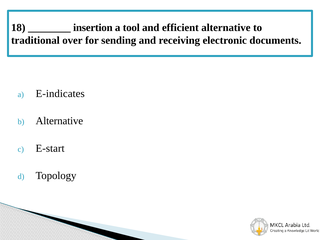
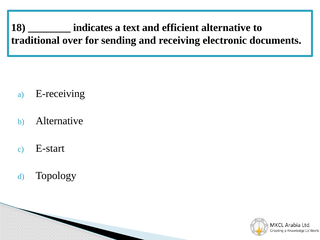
insertion: insertion -> indicates
tool: tool -> text
E-indicates: E-indicates -> E-receiving
